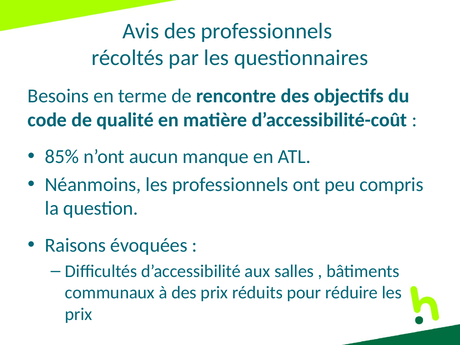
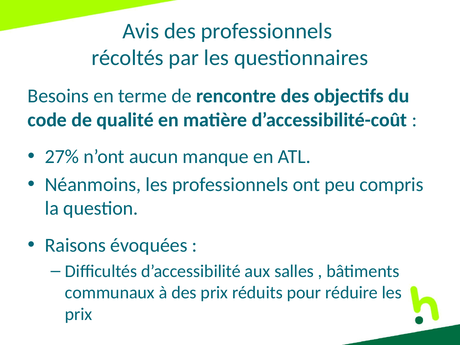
85%: 85% -> 27%
